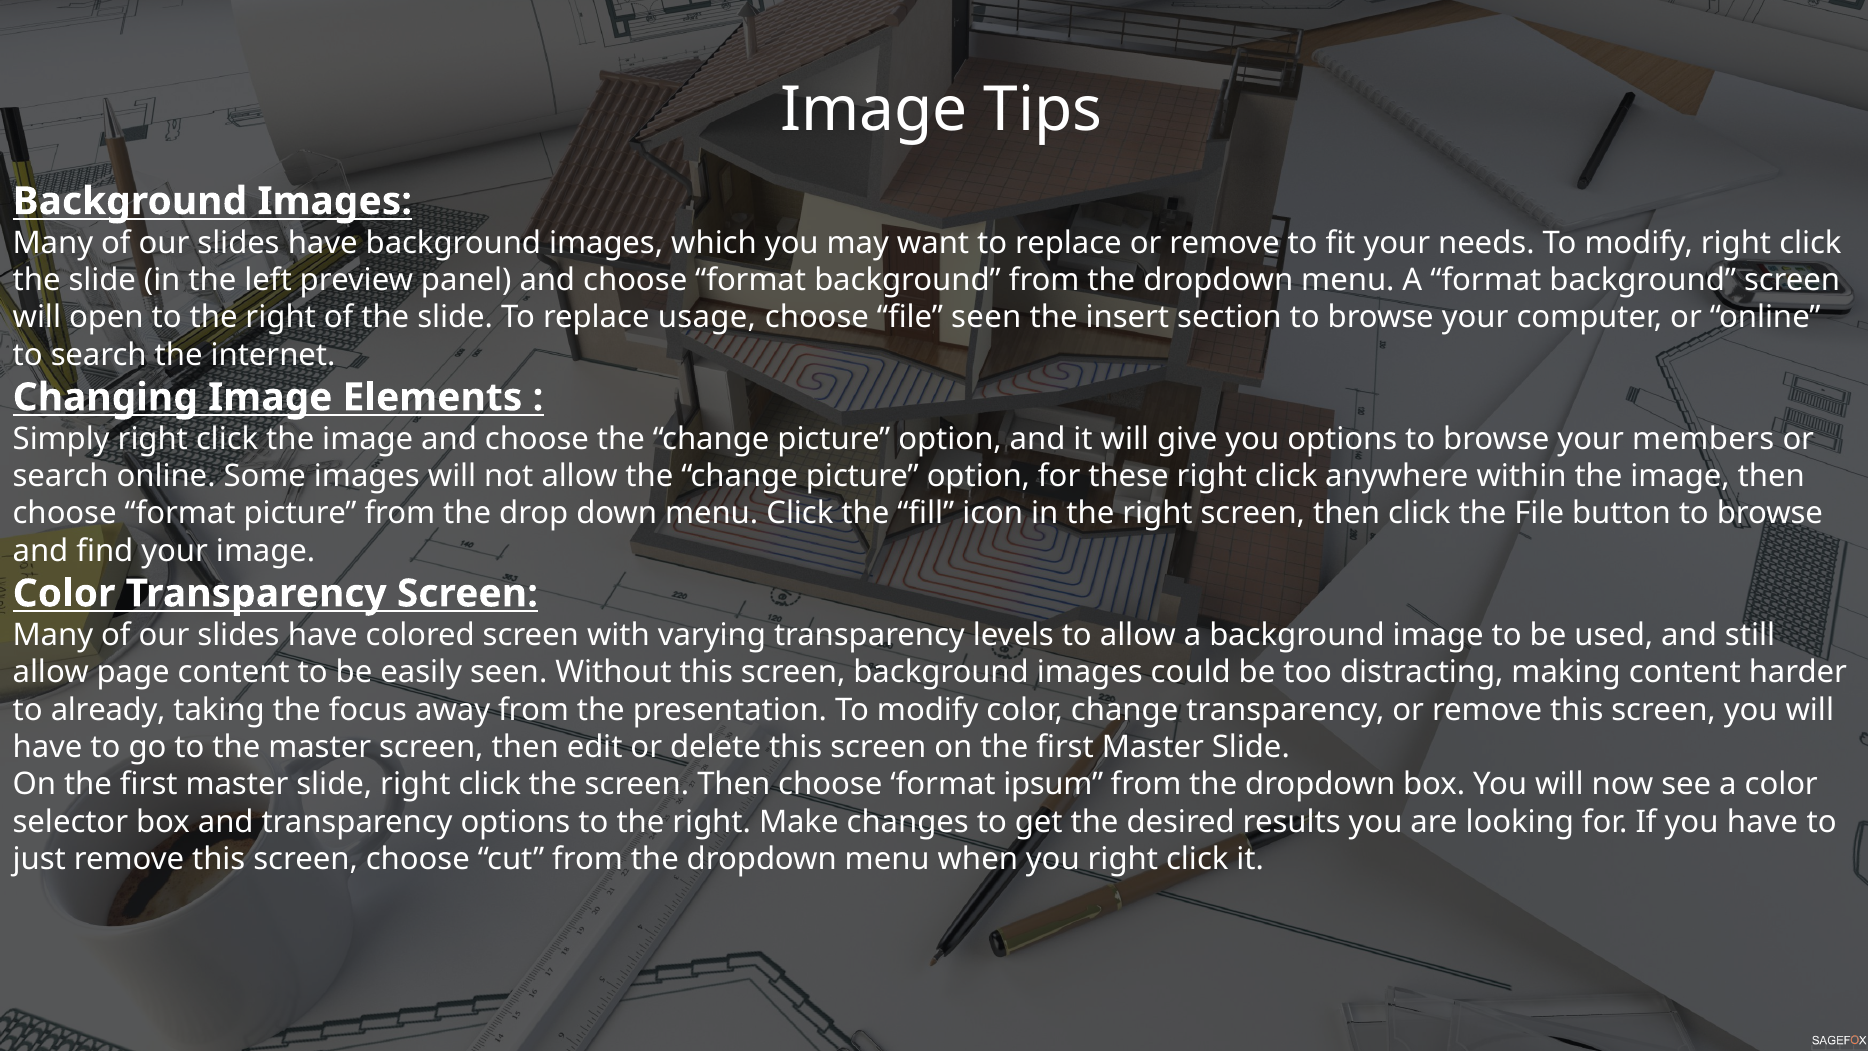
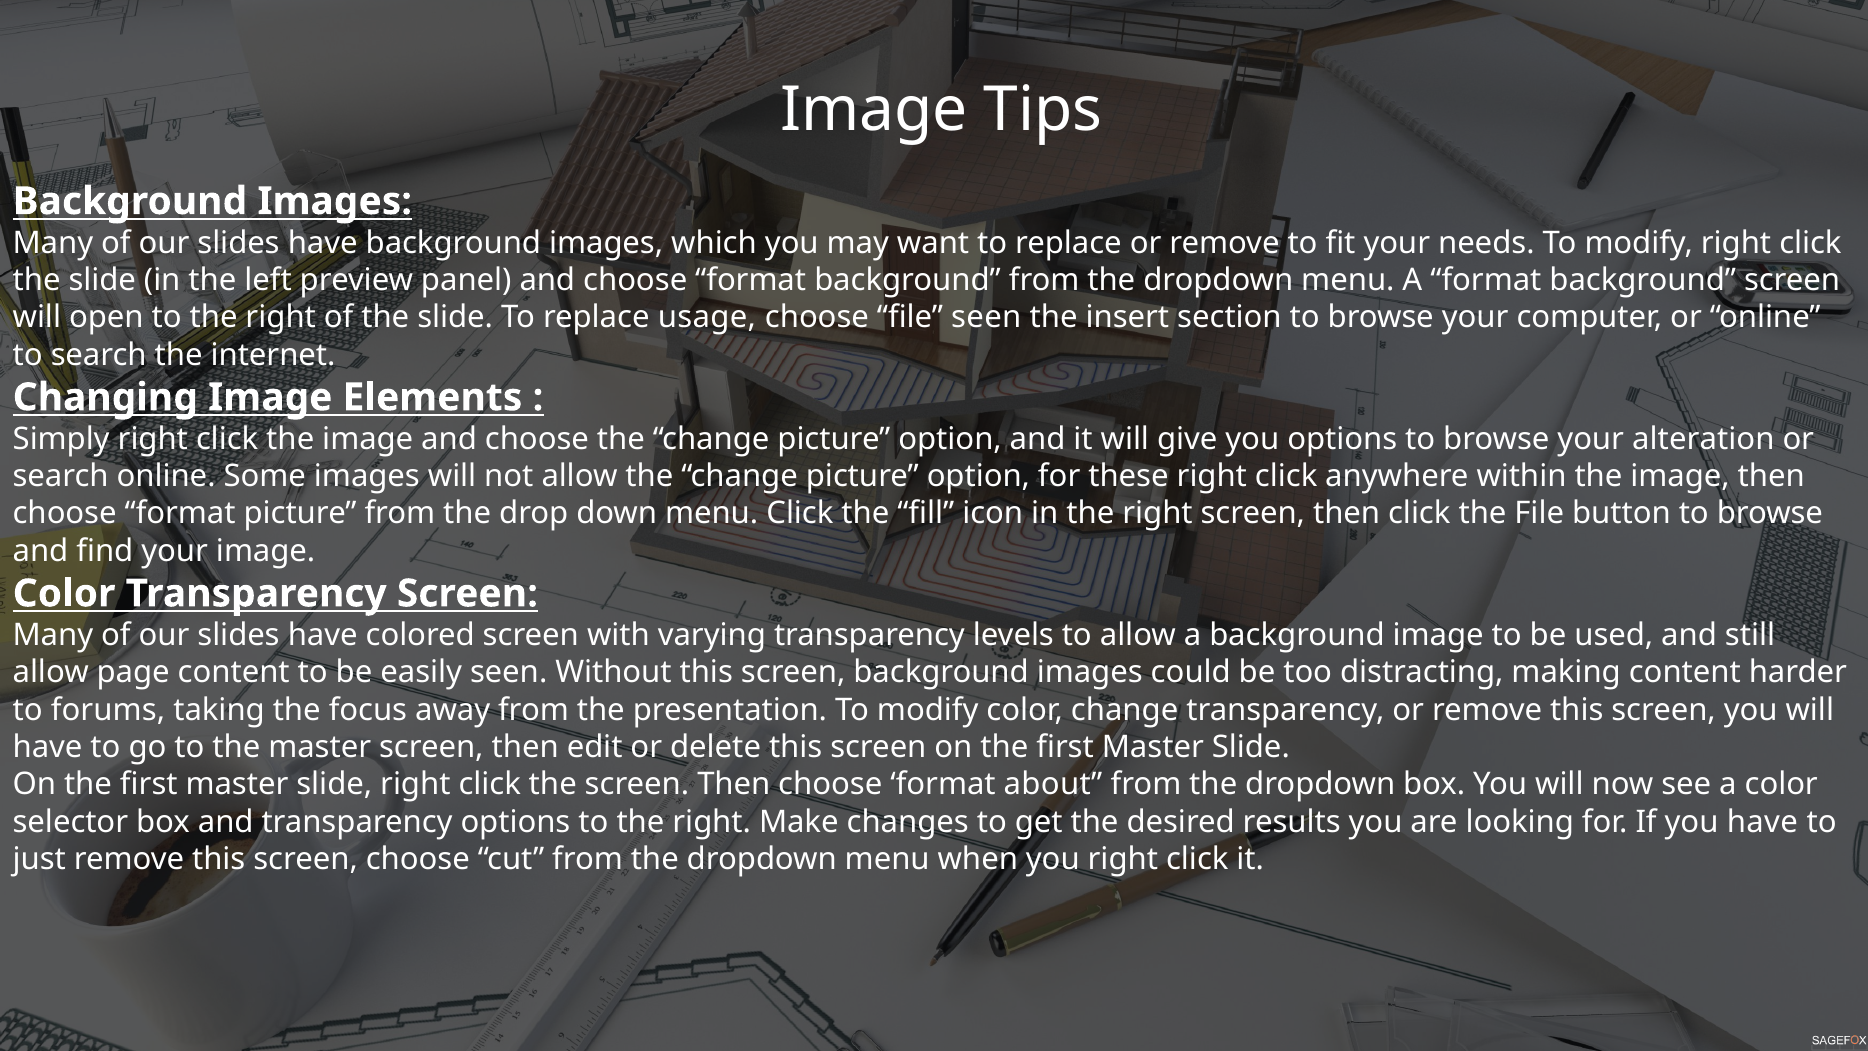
members: members -> alteration
already: already -> forums
ipsum: ipsum -> about
